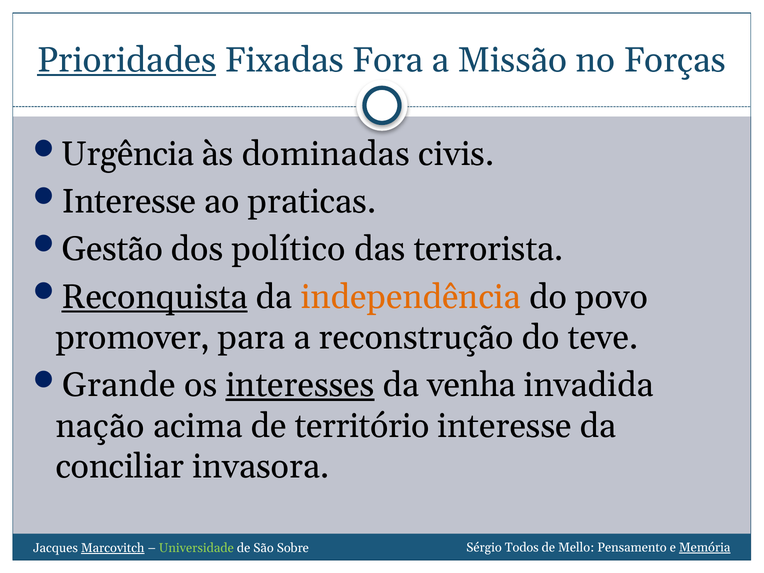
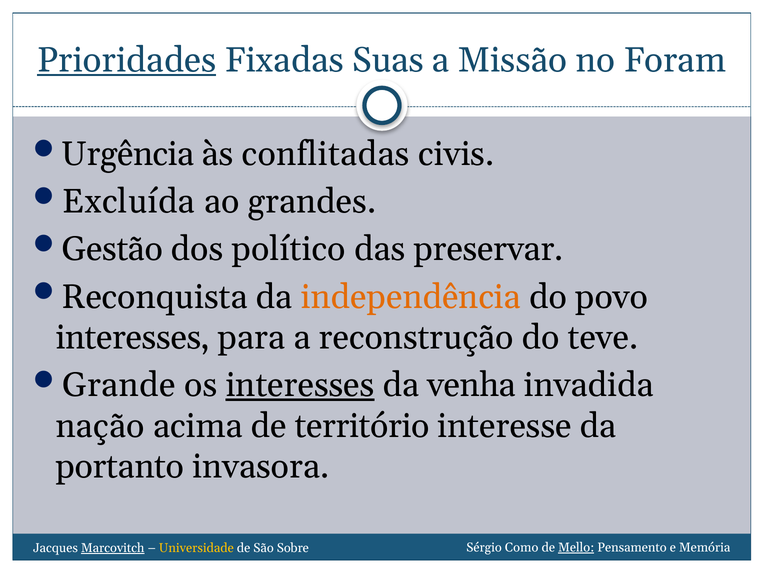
Fora: Fora -> Suas
Forças: Forças -> Foram
dominadas: dominadas -> conflitadas
Interesse at (129, 202): Interesse -> Excluída
praticas: praticas -> grandes
terrorista: terrorista -> preservar
Reconquista underline: present -> none
promover at (133, 338): promover -> interesses
conciliar: conciliar -> portanto
Todos: Todos -> Como
Mello underline: none -> present
Memória underline: present -> none
Universidade colour: light green -> yellow
